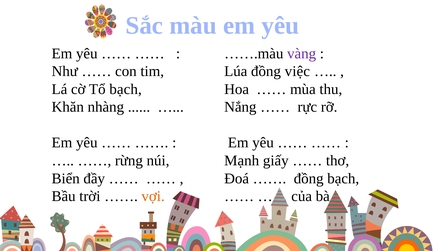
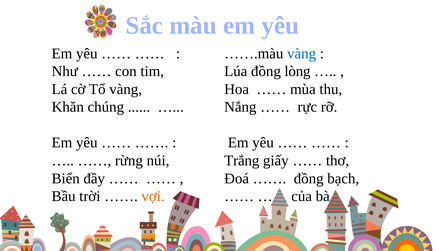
vàng at (302, 54) colour: purple -> blue
việc: việc -> lòng
Tổ bạch: bạch -> vàng
nhàng: nhàng -> chúng
Mạnh: Mạnh -> Trắng
